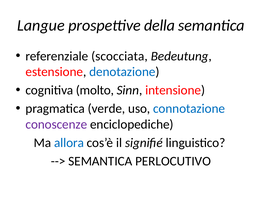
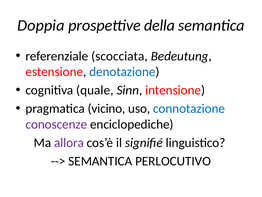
Langue: Langue -> Doppia
molto: molto -> quale
verde: verde -> vicino
allora colour: blue -> purple
